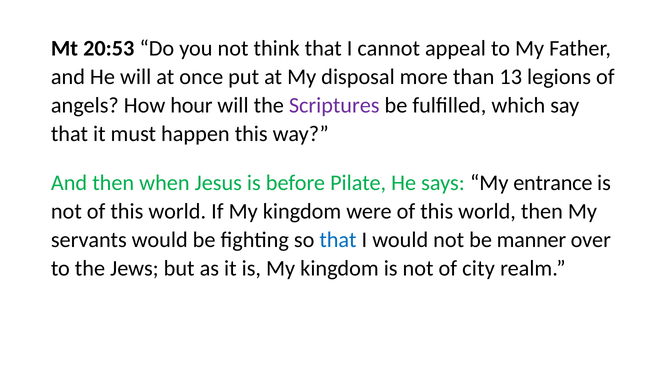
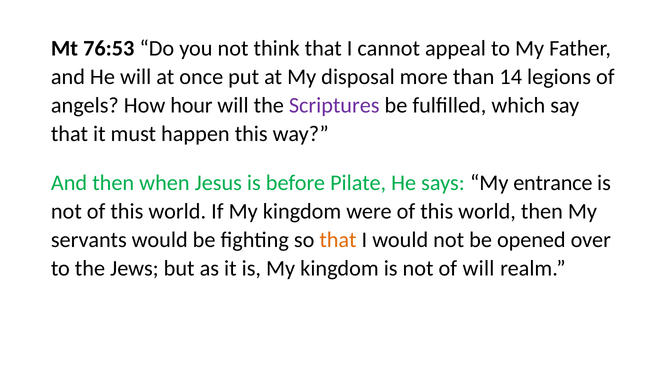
20:53: 20:53 -> 76:53
13: 13 -> 14
that at (338, 240) colour: blue -> orange
manner: manner -> opened
of city: city -> will
